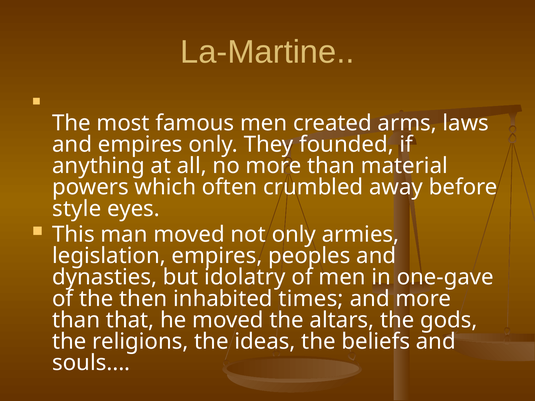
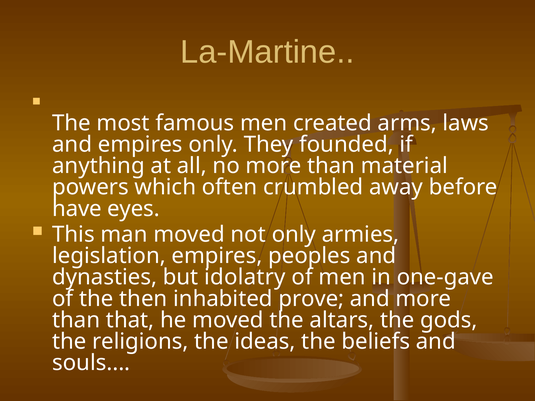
style: style -> have
times: times -> prove
